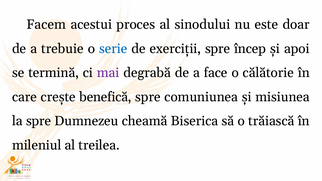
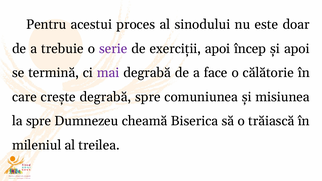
Facem: Facem -> Pentru
serie colour: blue -> purple
exerciții spre: spre -> apoi
crește benefică: benefică -> degrabă
